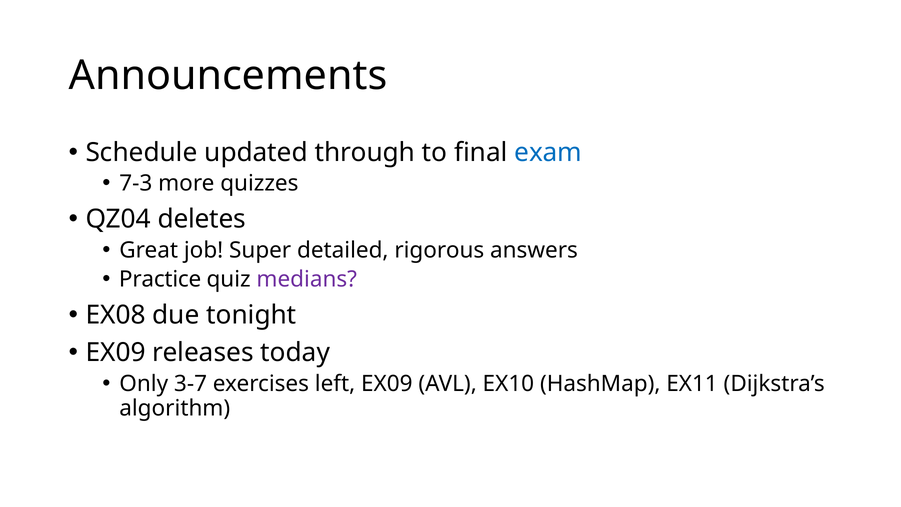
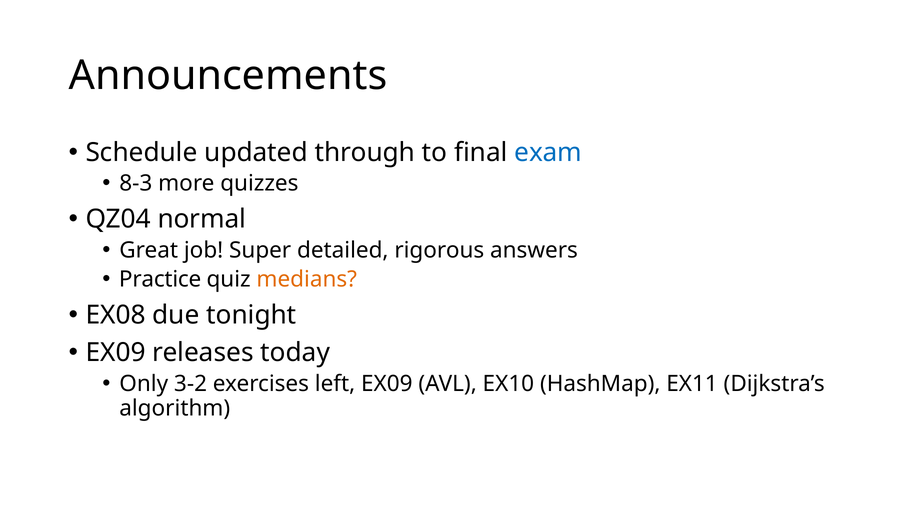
7-3: 7-3 -> 8-3
deletes: deletes -> normal
medians colour: purple -> orange
3-7: 3-7 -> 3-2
